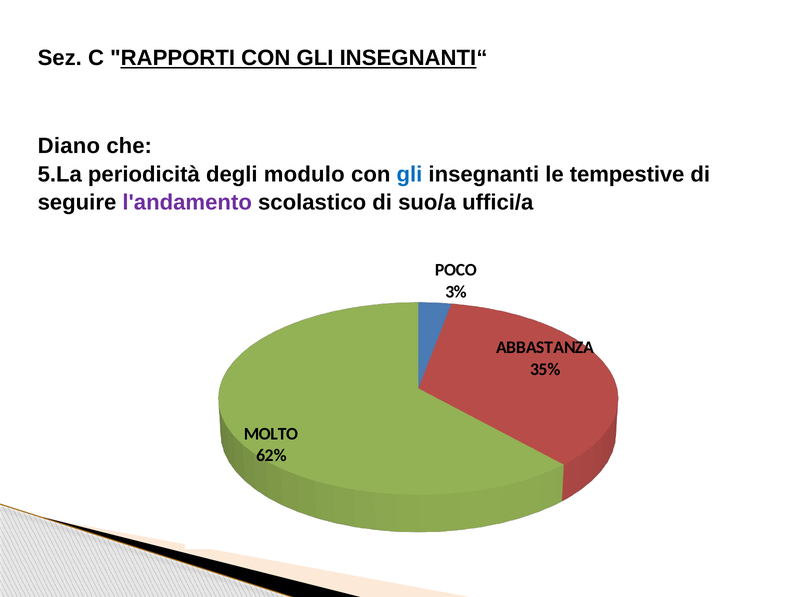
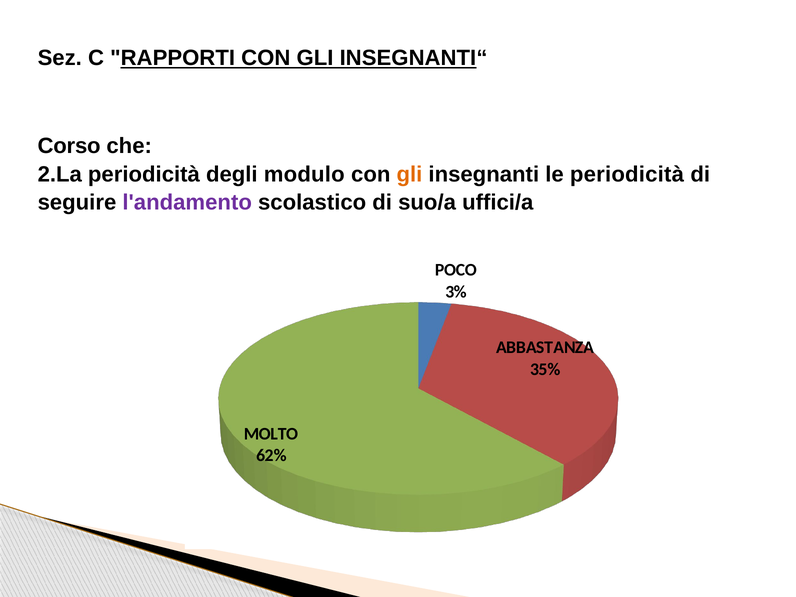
Diano: Diano -> Corso
5.La: 5.La -> 2.La
gli at (409, 174) colour: blue -> orange
le tempestive: tempestive -> periodicità
